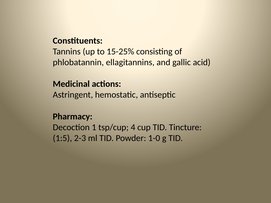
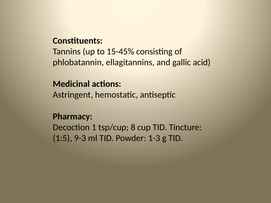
15-25%: 15-25% -> 15-45%
4: 4 -> 8
2-3: 2-3 -> 9-3
1-0: 1-0 -> 1-3
